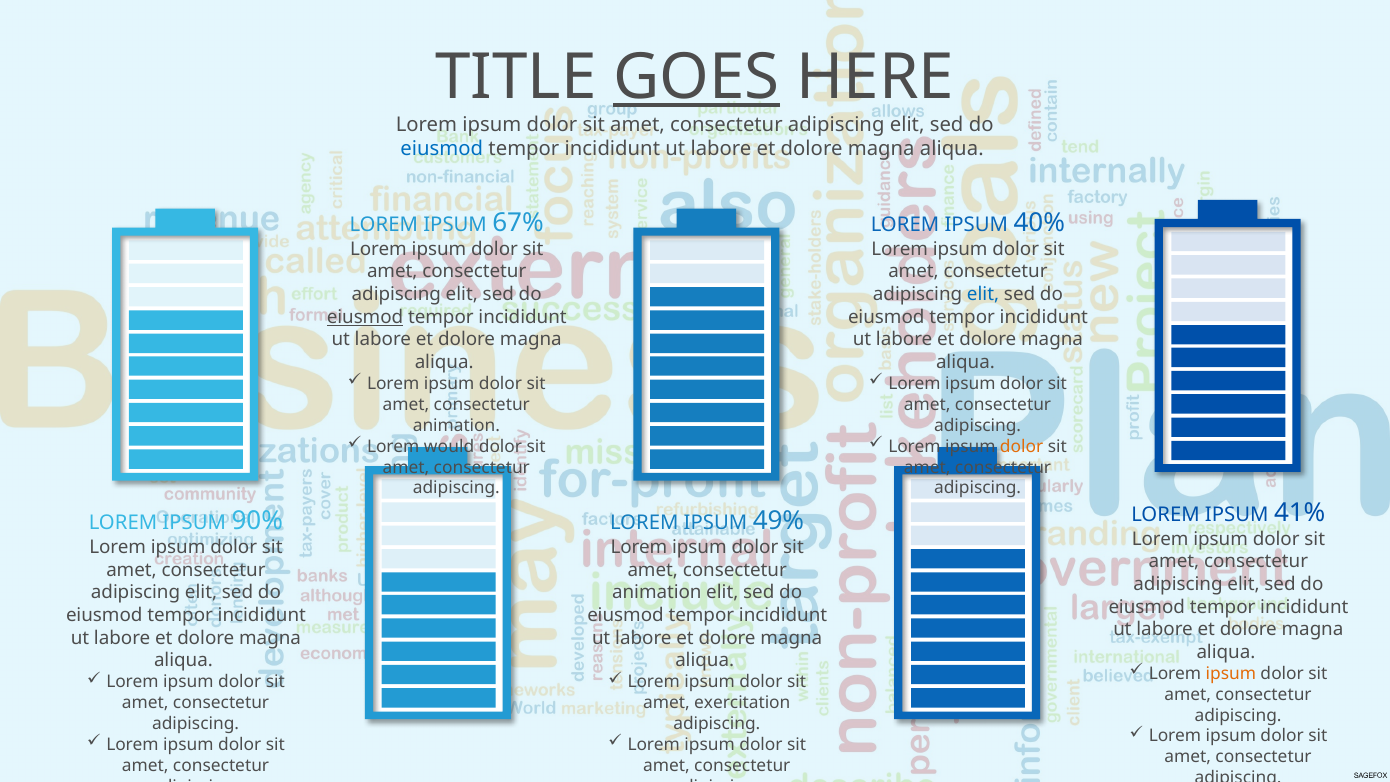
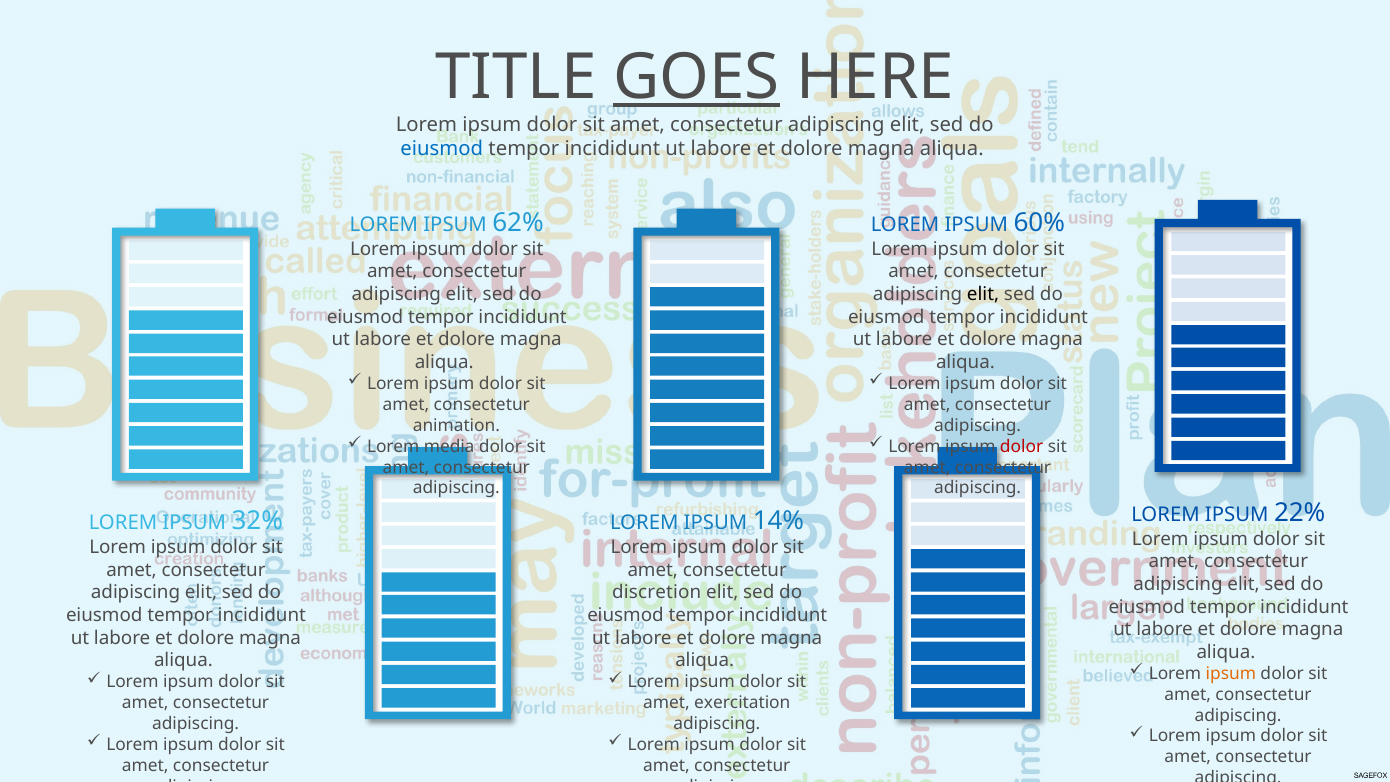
67%: 67% -> 62%
40%: 40% -> 60%
elit at (983, 294) colour: blue -> black
eiusmod at (365, 317) underline: present -> none
would: would -> media
dolor at (1022, 446) colour: orange -> red
41%: 41% -> 22%
90%: 90% -> 32%
49%: 49% -> 14%
animation at (657, 593): animation -> discretion
